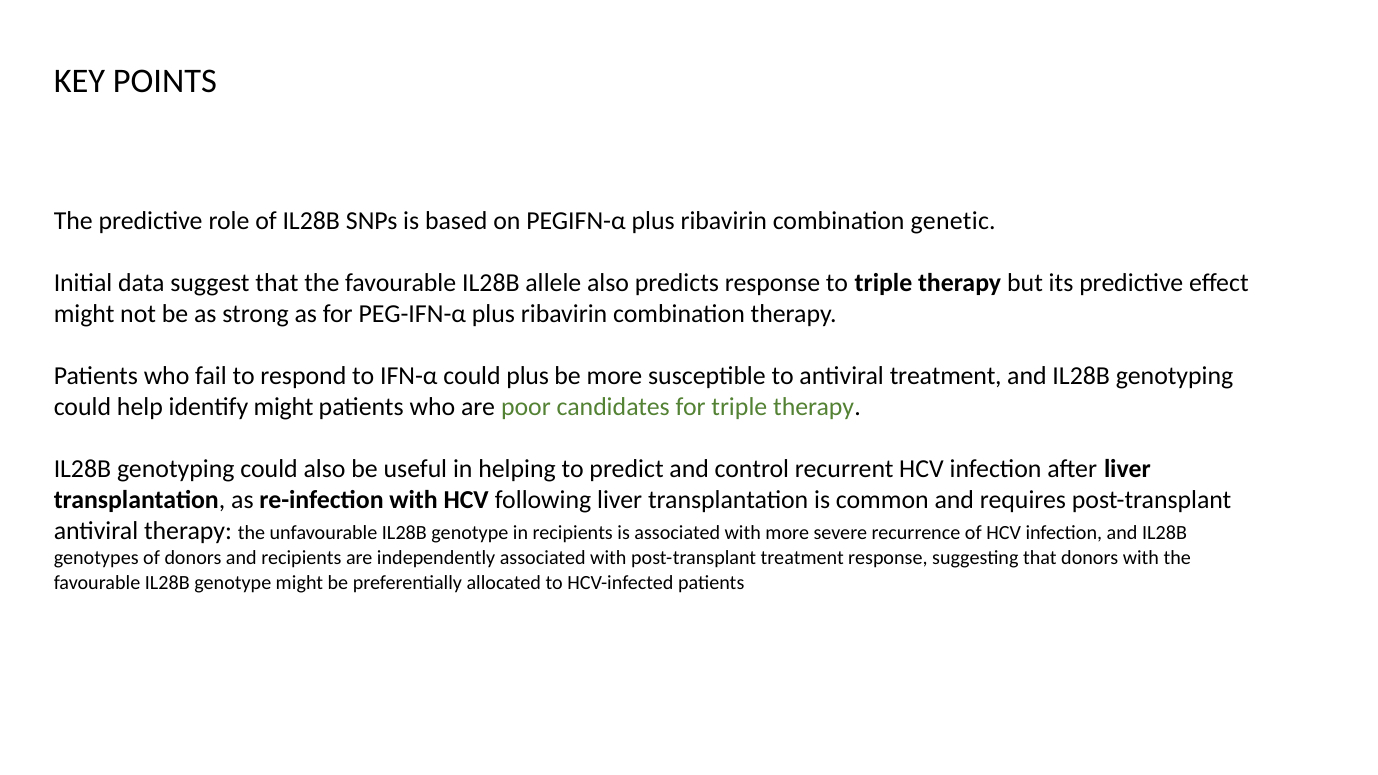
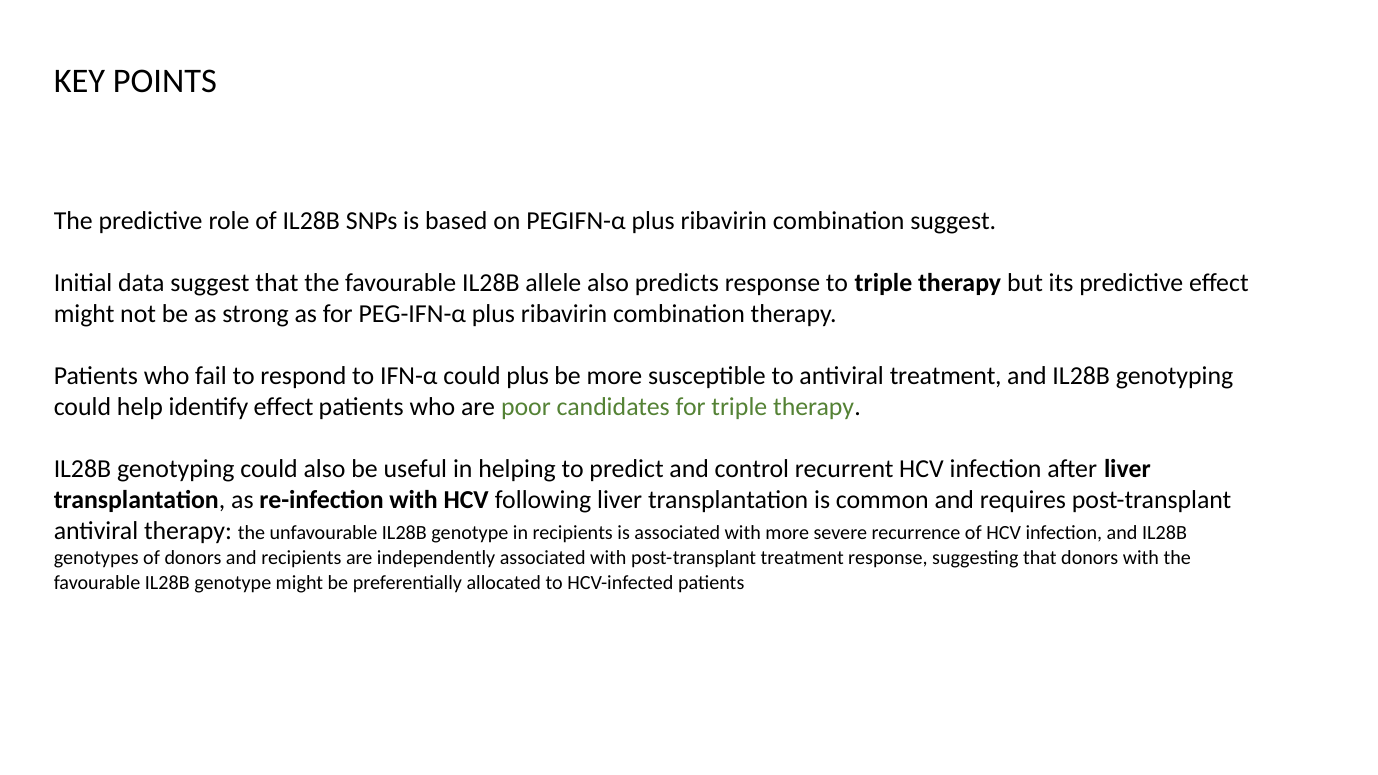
combination genetic: genetic -> suggest
identify might: might -> effect
